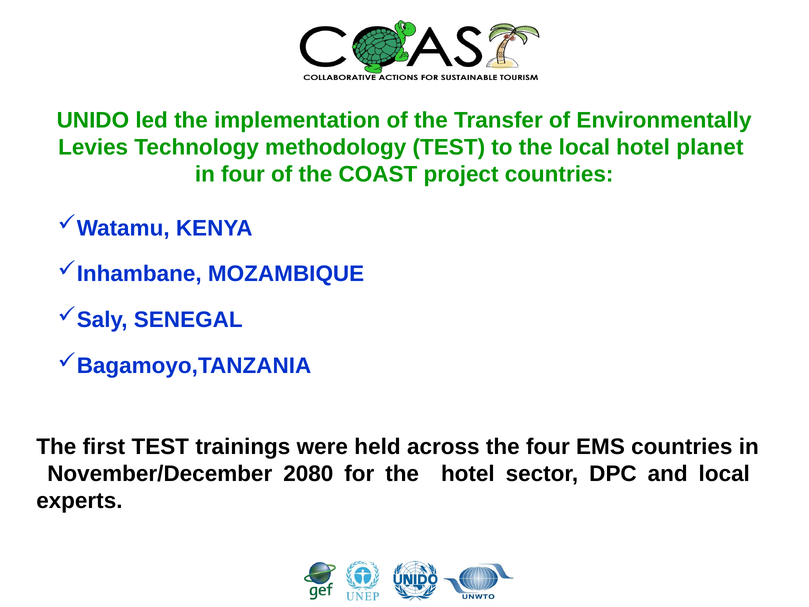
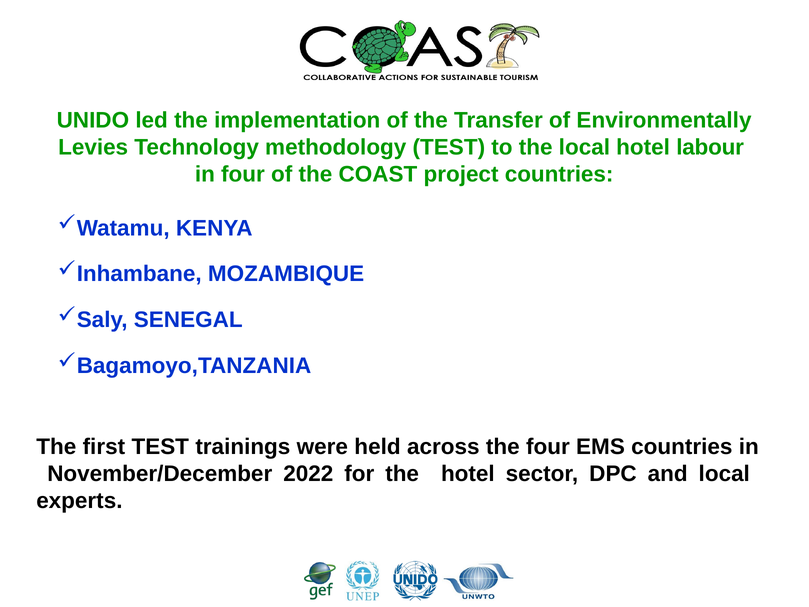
planet: planet -> labour
2080: 2080 -> 2022
